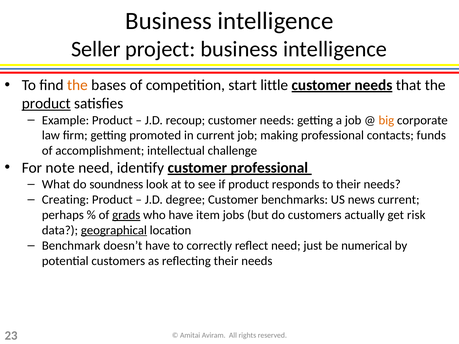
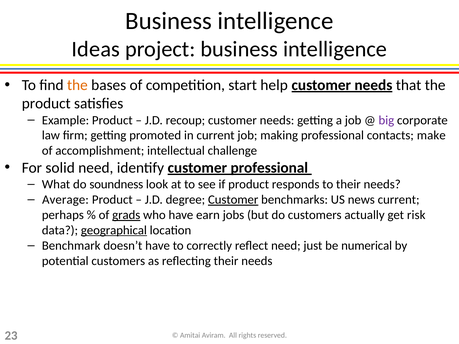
Seller: Seller -> Ideas
little: little -> help
product at (46, 104) underline: present -> none
big colour: orange -> purple
funds: funds -> make
note: note -> solid
Creating: Creating -> Average
Customer at (233, 200) underline: none -> present
item: item -> earn
